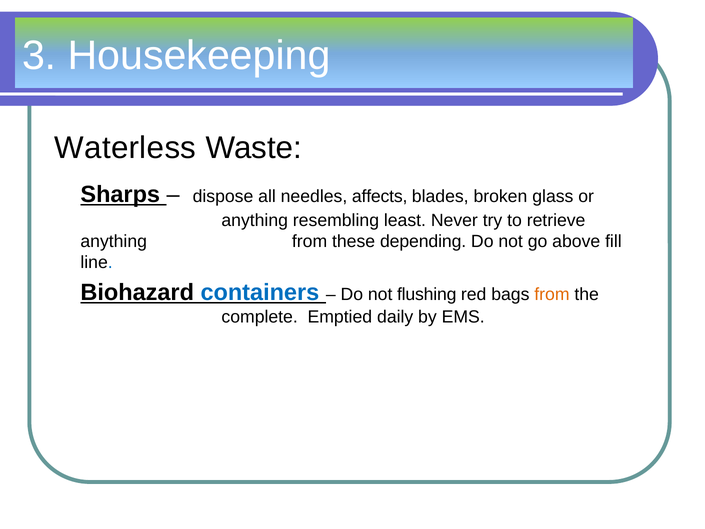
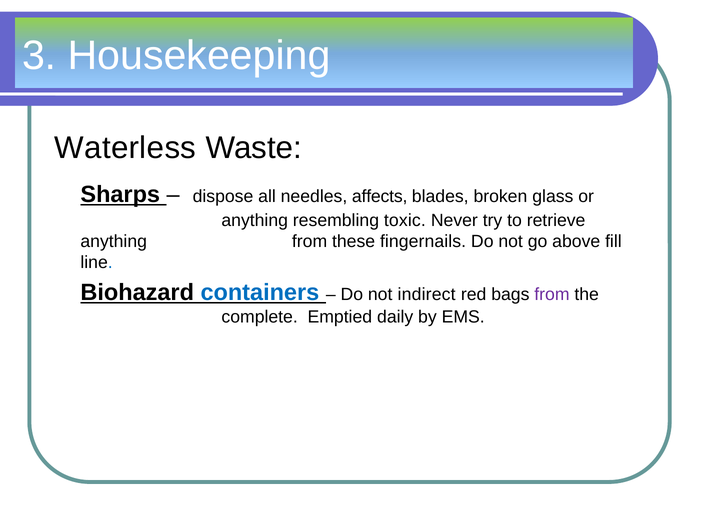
least: least -> toxic
depending: depending -> fingernails
flushing: flushing -> indirect
from at (552, 294) colour: orange -> purple
